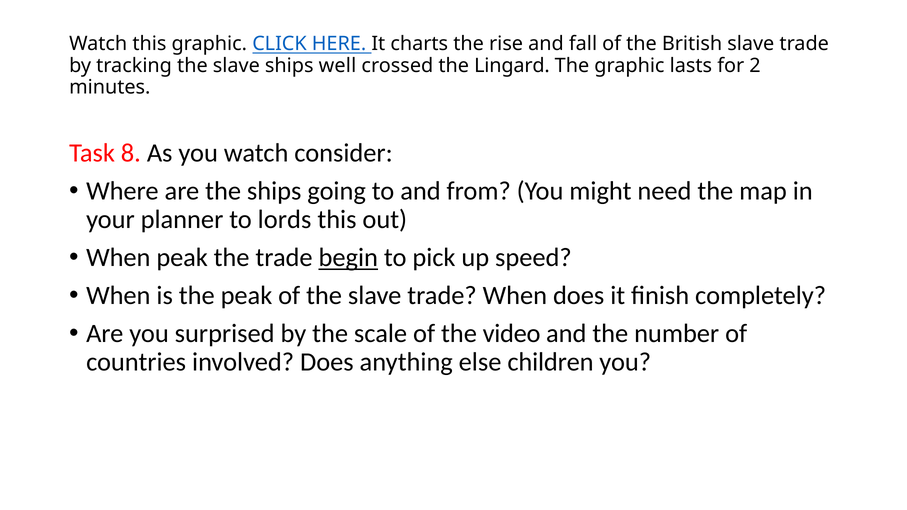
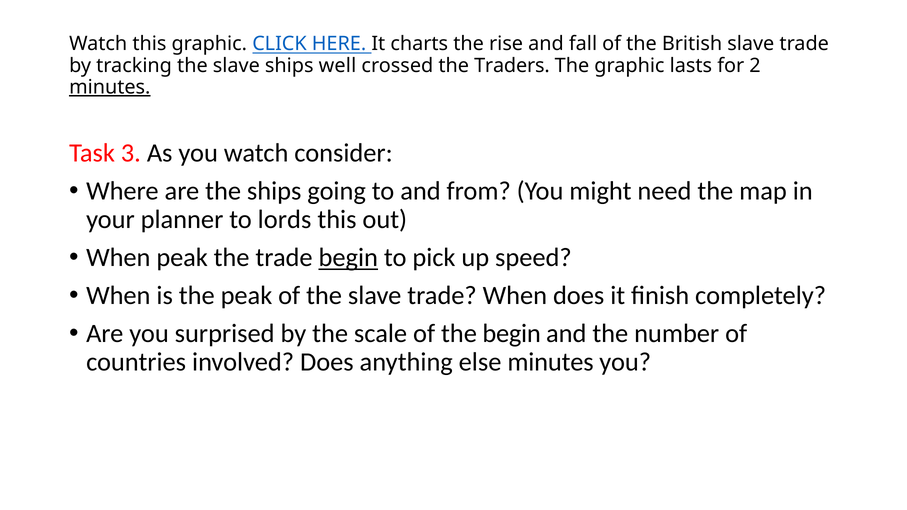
Lingard: Lingard -> Traders
minutes at (110, 87) underline: none -> present
8: 8 -> 3
the video: video -> begin
else children: children -> minutes
